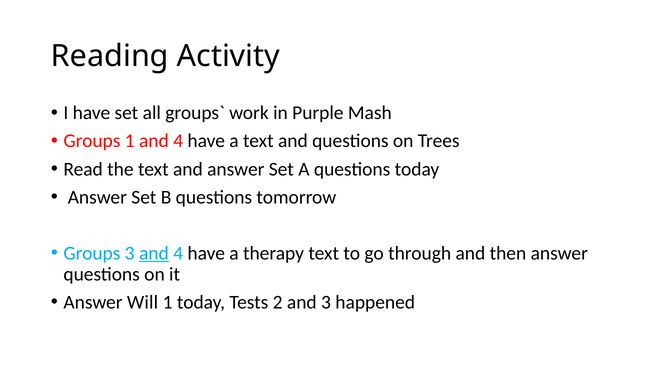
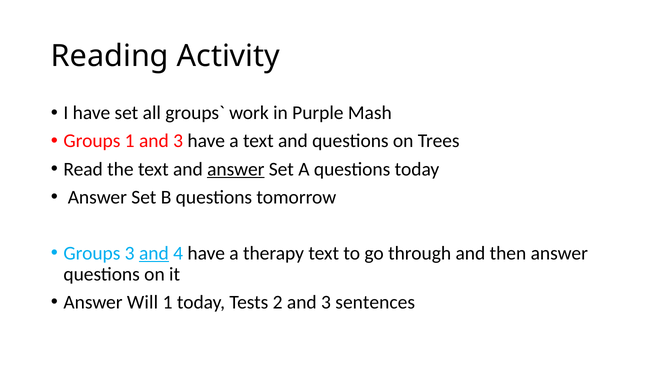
1 and 4: 4 -> 3
answer at (236, 169) underline: none -> present
happened: happened -> sentences
